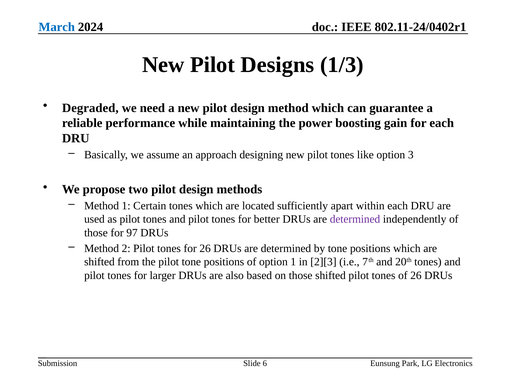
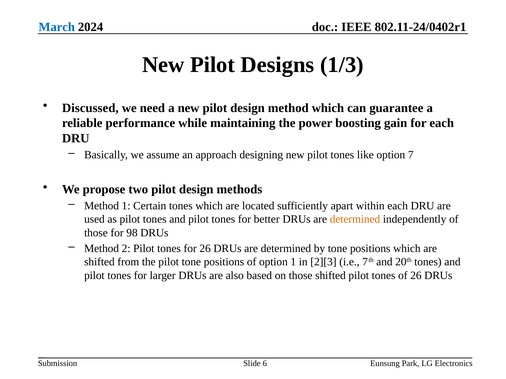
Degraded: Degraded -> Discussed
3: 3 -> 7
determined at (355, 219) colour: purple -> orange
97: 97 -> 98
